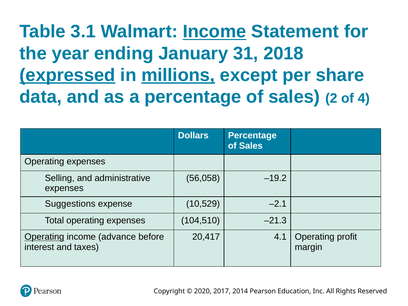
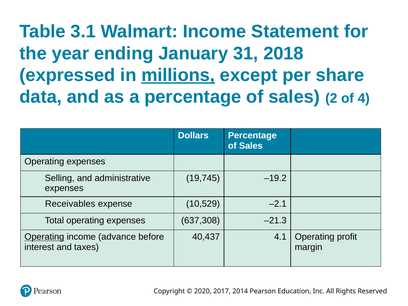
Income at (215, 32) underline: present -> none
expressed underline: present -> none
56,058: 56,058 -> 19,745
Suggestions: Suggestions -> Receivables
104,510: 104,510 -> 637,308
20,417: 20,417 -> 40,437
